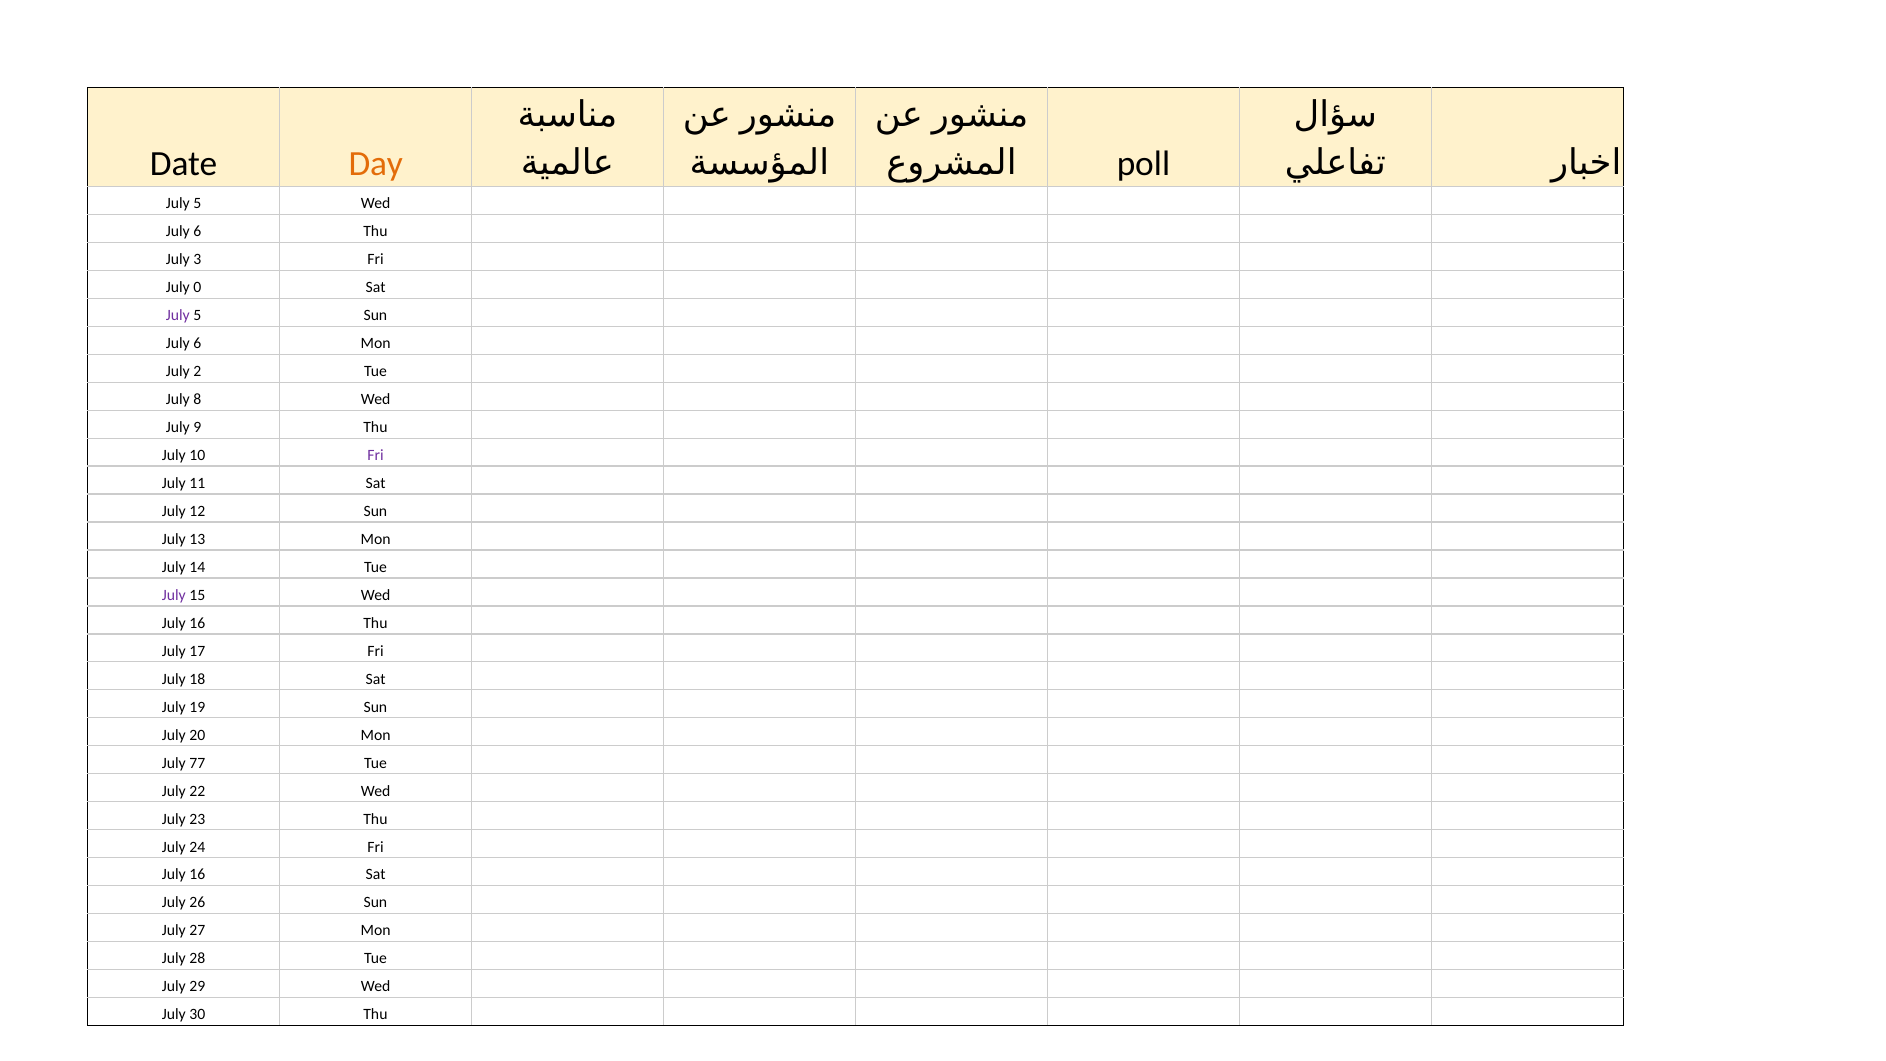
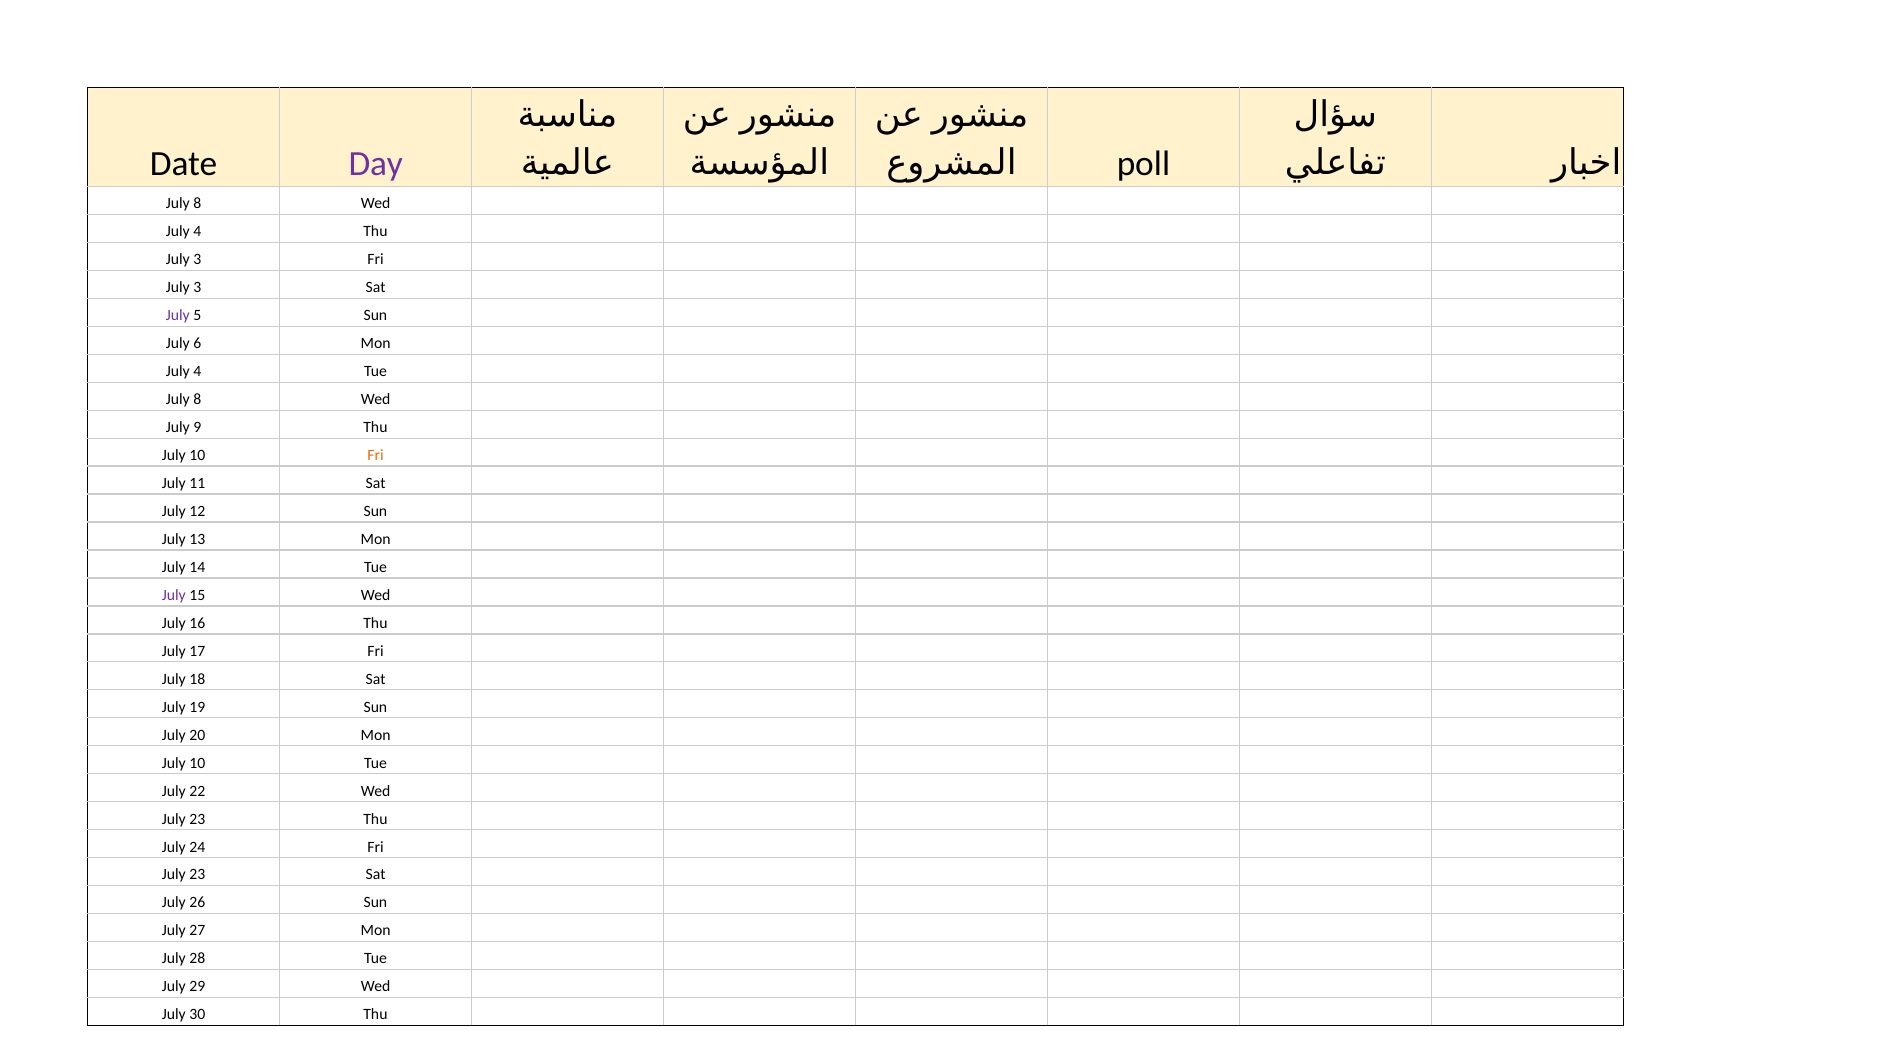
Day colour: orange -> purple
5 at (197, 204): 5 -> 8
6 at (197, 232): 6 -> 4
0 at (197, 288): 0 -> 3
2 at (197, 371): 2 -> 4
Fri at (376, 455) colour: purple -> orange
77 at (197, 763): 77 -> 10
16 at (197, 875): 16 -> 23
